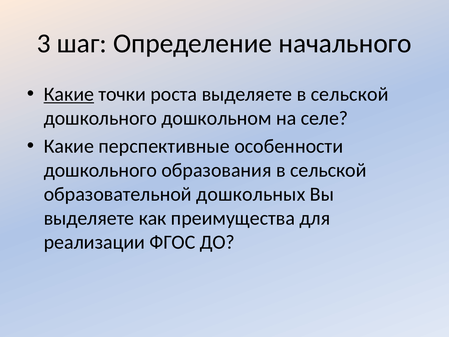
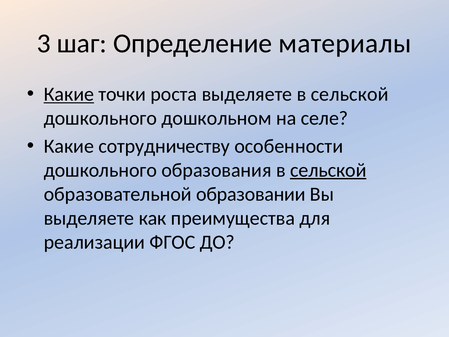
начального: начального -> материалы
перспективные: перспективные -> сотрудничеству
сельской at (328, 170) underline: none -> present
дошкольных: дошкольных -> образовании
